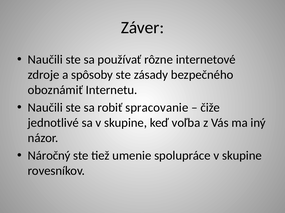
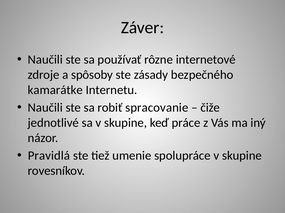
oboznámiť: oboznámiť -> kamarátke
voľba: voľba -> práce
Náročný: Náročný -> Pravidlá
